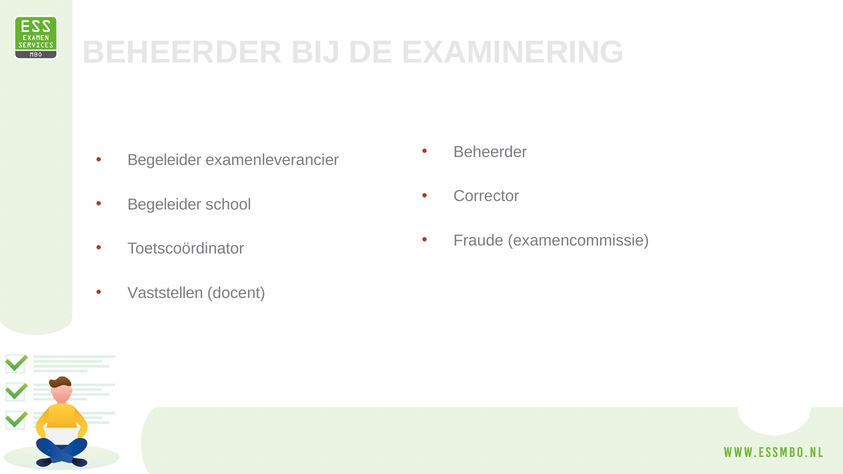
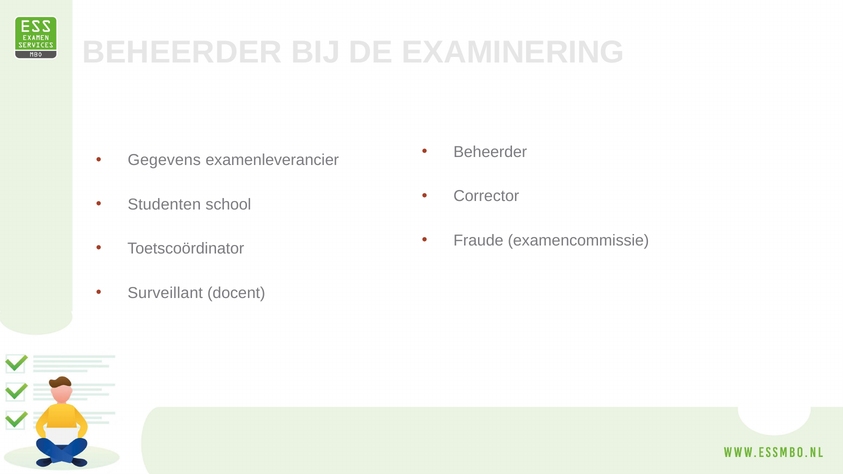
Begeleider at (164, 160): Begeleider -> Gegevens
Begeleider at (164, 204): Begeleider -> Studenten
Vaststellen: Vaststellen -> Surveillant
